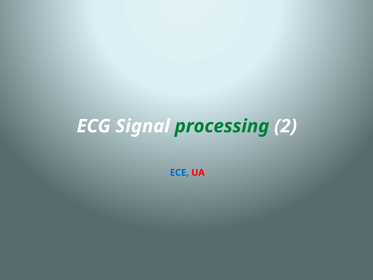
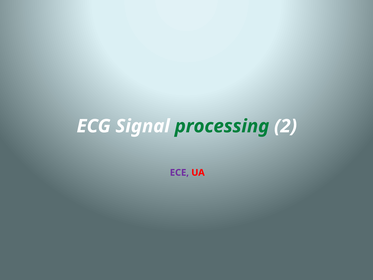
ECE colour: blue -> purple
